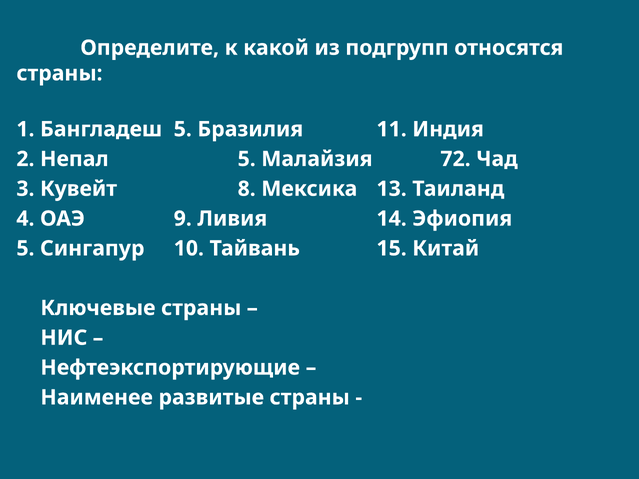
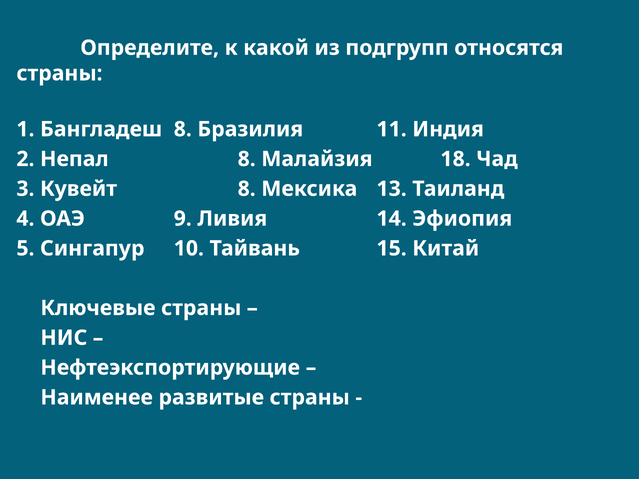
Бангладеш 5: 5 -> 8
Непал 5: 5 -> 8
72: 72 -> 18
